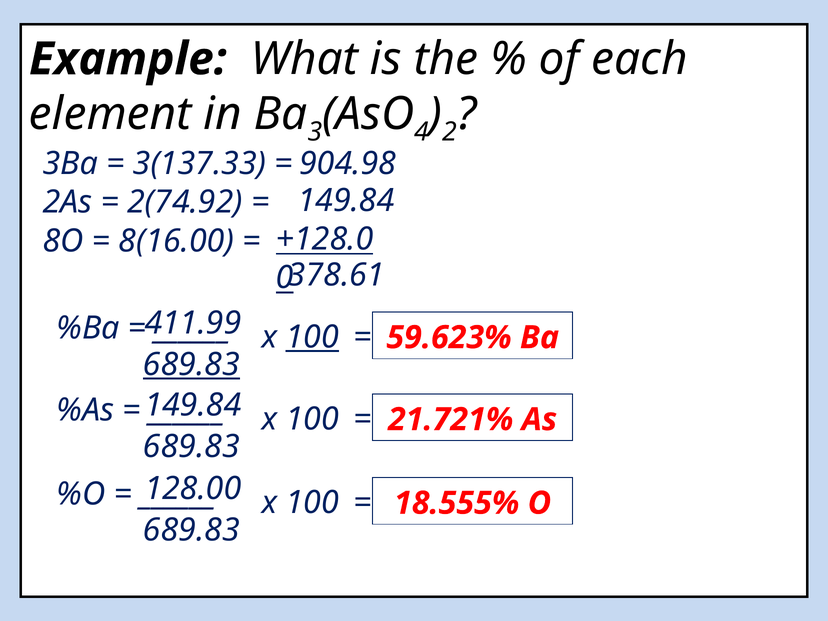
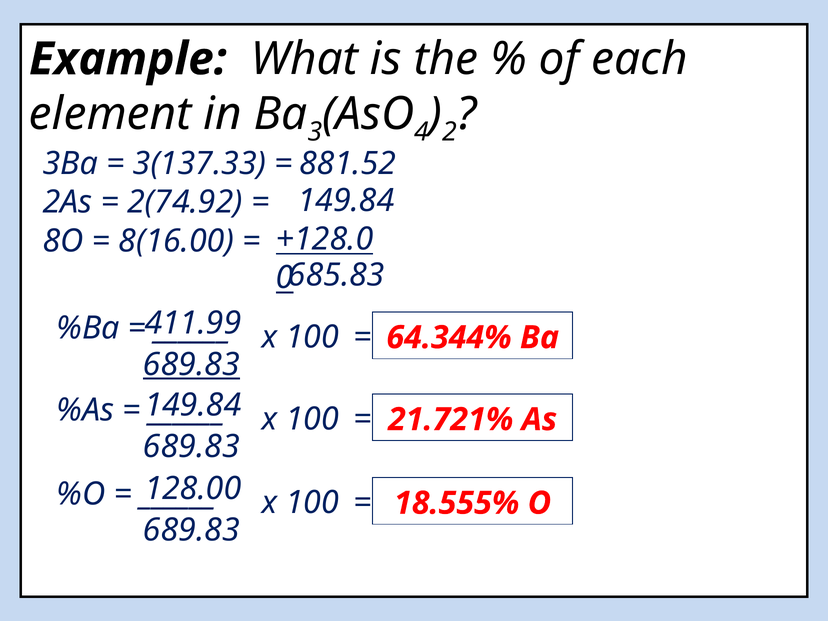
904.98: 904.98 -> 881.52
378.61: 378.61 -> 685.83
100 at (312, 337) underline: present -> none
59.623%: 59.623% -> 64.344%
